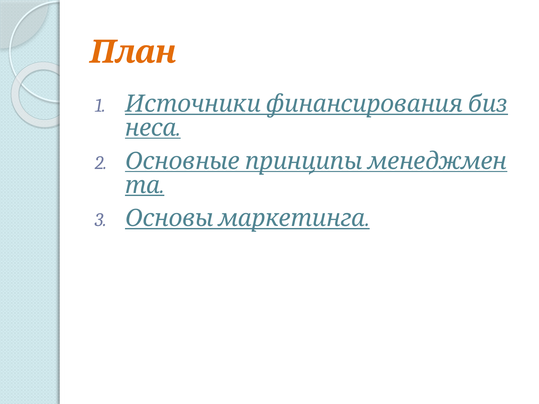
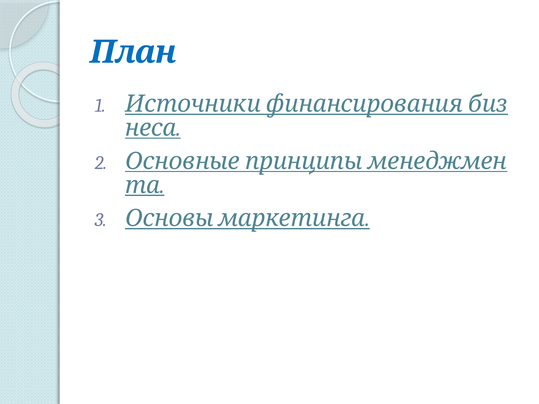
План colour: orange -> blue
